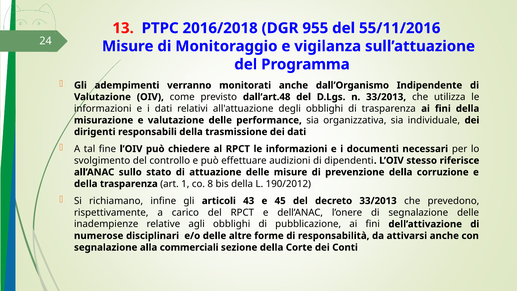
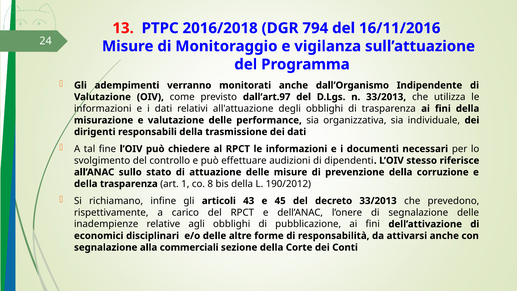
955: 955 -> 794
55/11/2016: 55/11/2016 -> 16/11/2016
dall’art.48: dall’art.48 -> dall’art.97
numerose: numerose -> economici
